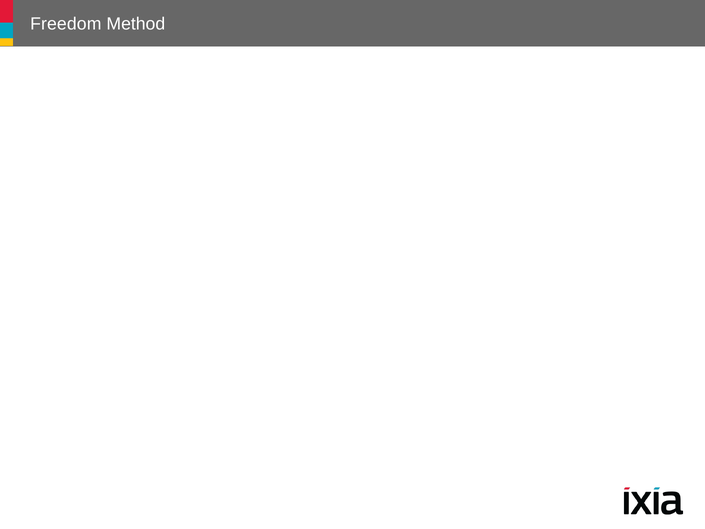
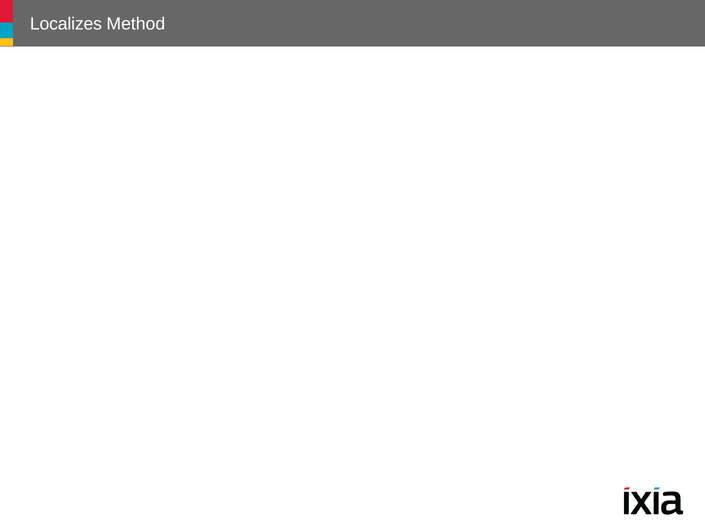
Freedom: Freedom -> Localizes
